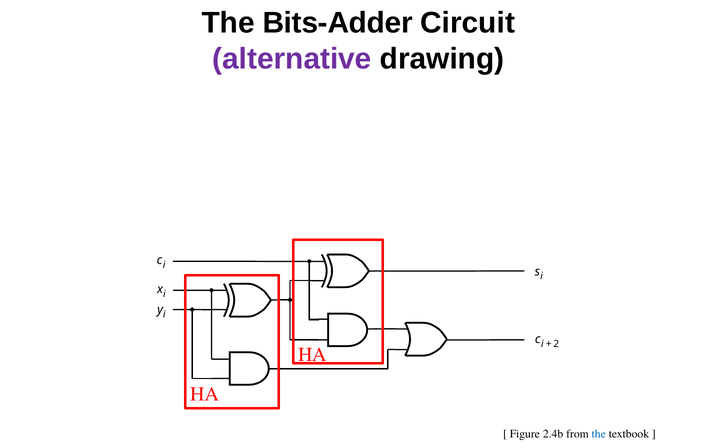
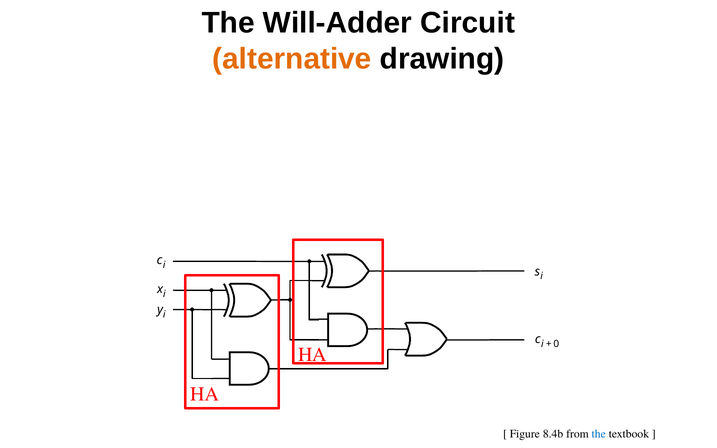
Bits-Adder: Bits-Adder -> Will-Adder
alternative colour: purple -> orange
2: 2 -> 0
2.4b: 2.4b -> 8.4b
